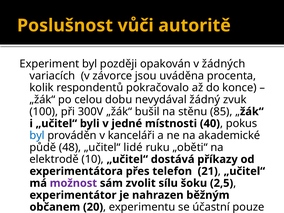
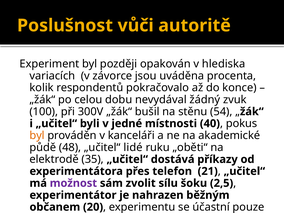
žádných: žádných -> hlediska
85: 85 -> 54
byl at (37, 135) colour: blue -> orange
10: 10 -> 35
